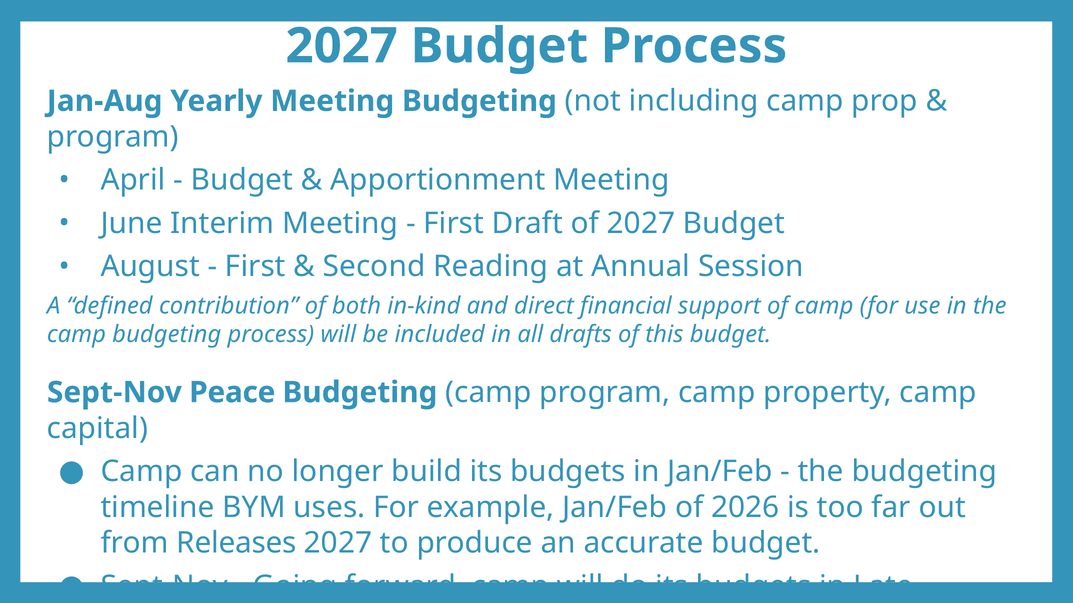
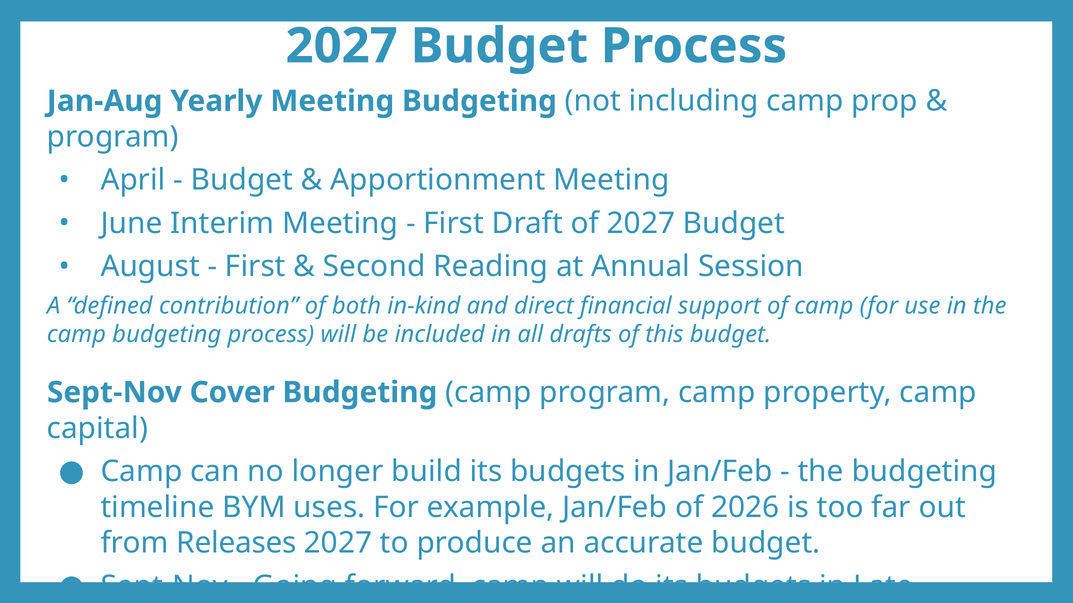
Peace: Peace -> Cover
